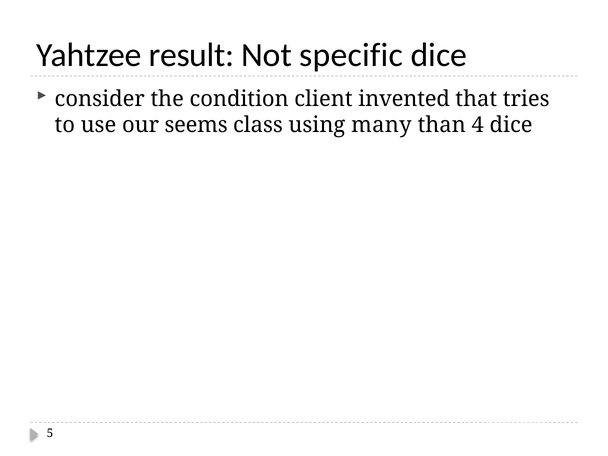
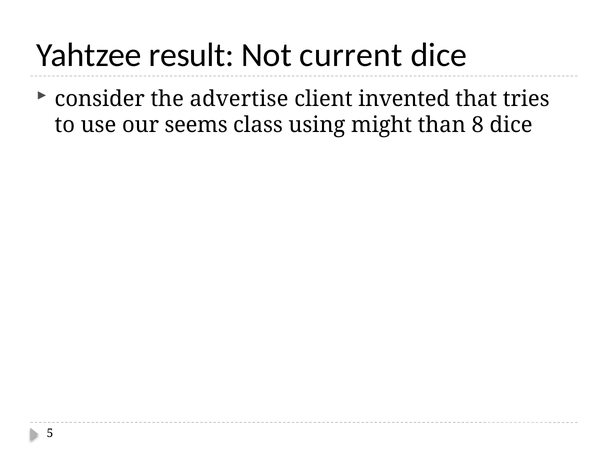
specific: specific -> current
condition: condition -> advertise
many: many -> might
4: 4 -> 8
